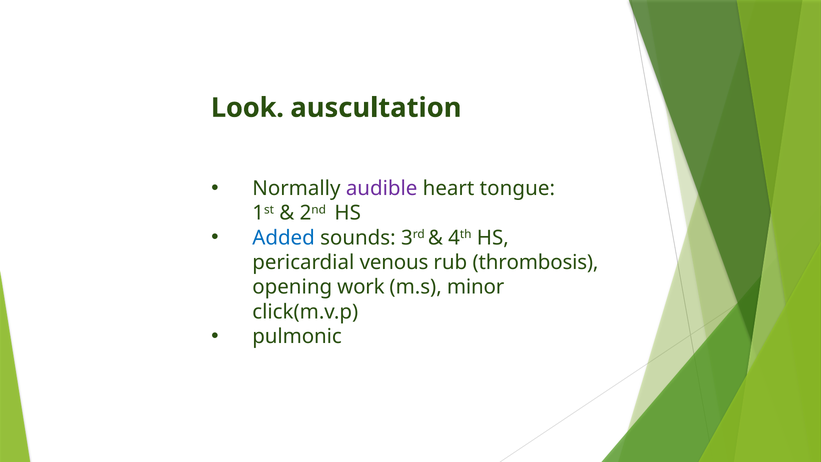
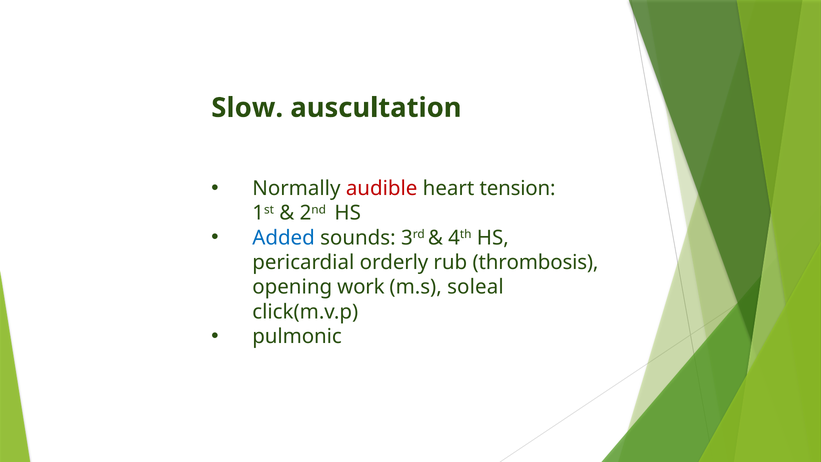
Look: Look -> Slow
audible colour: purple -> red
tongue: tongue -> tension
venous: venous -> orderly
minor: minor -> soleal
